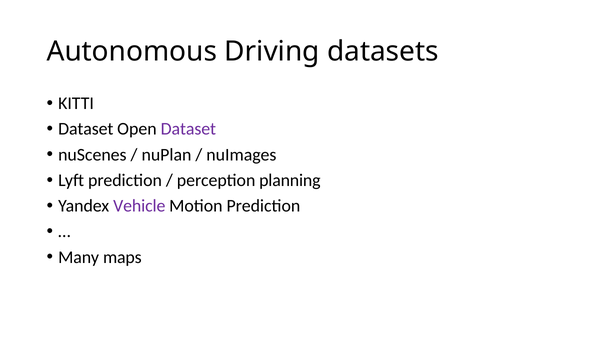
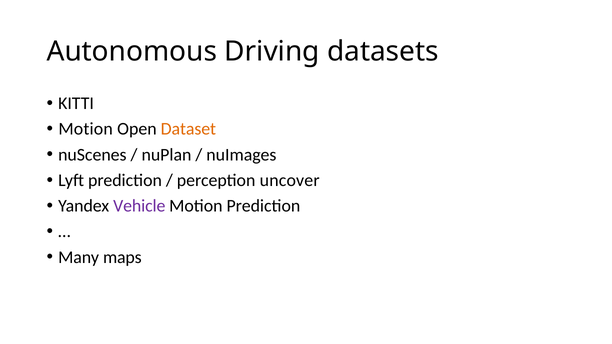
Dataset at (86, 129): Dataset -> Motion
Dataset at (188, 129) colour: purple -> orange
planning: planning -> uncover
